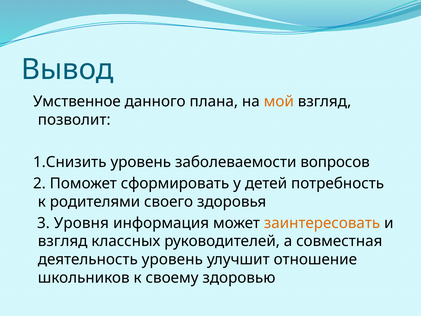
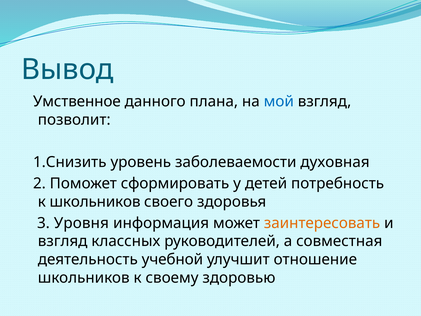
мой colour: orange -> blue
вопросов: вопросов -> духовная
к родителями: родителями -> школьников
деятельность уровень: уровень -> учебной
